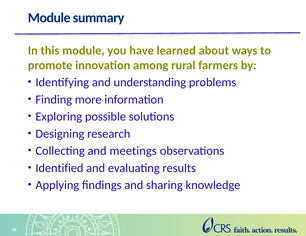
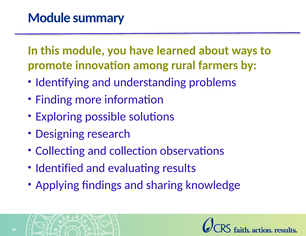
meetings: meetings -> collection
